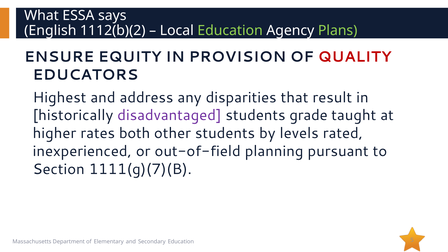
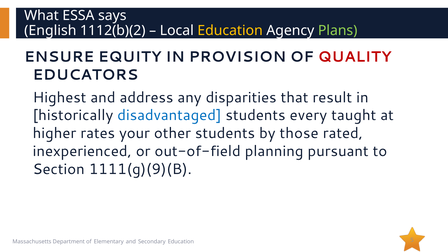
Education at (230, 31) colour: light green -> yellow
disadvantaged colour: purple -> blue
grade: grade -> every
both: both -> your
levels: levels -> those
1111(g)(7)(B: 1111(g)(7)(B -> 1111(g)(9)(B
